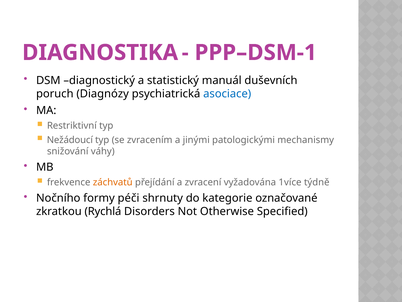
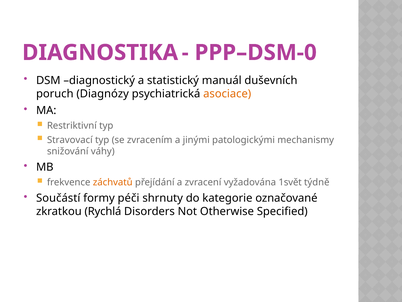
PPP–DSM-1: PPP–DSM-1 -> PPP–DSM-0
asociace colour: blue -> orange
Nežádoucí: Nežádoucí -> Stravovací
1více: 1více -> 1svět
Nočního: Nočního -> Součástí
